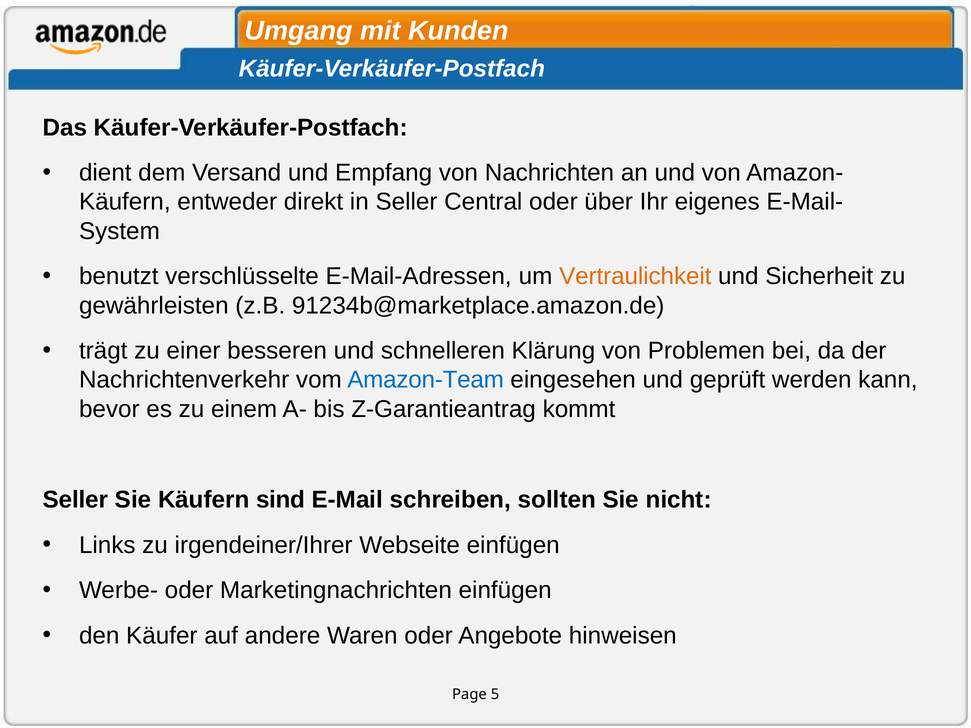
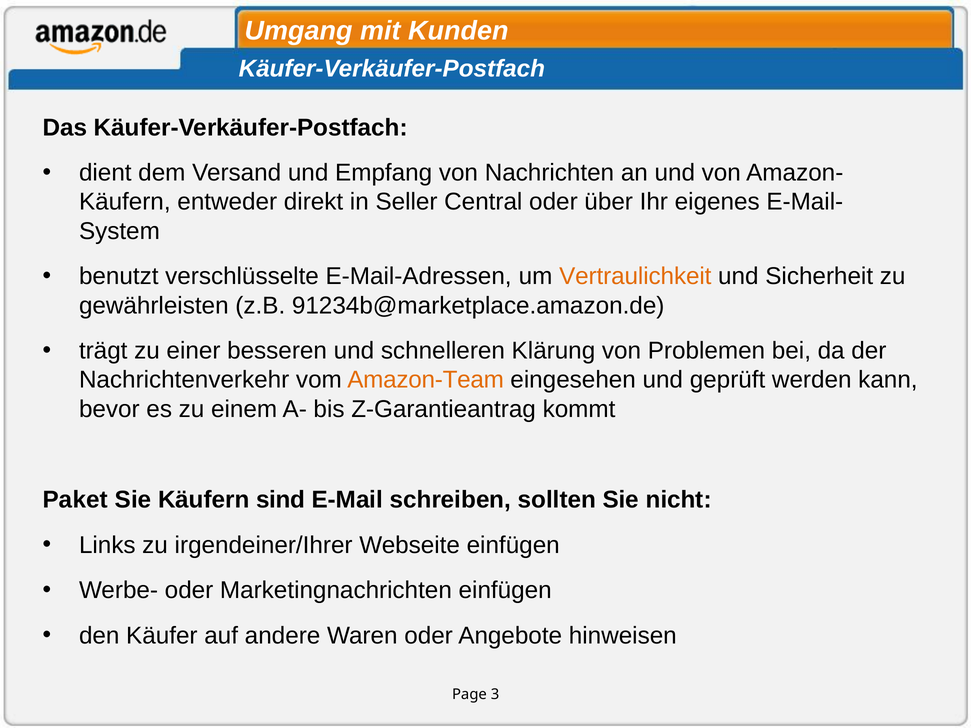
Amazon-Team colour: blue -> orange
Seller at (75, 500): Seller -> Paket
5: 5 -> 3
